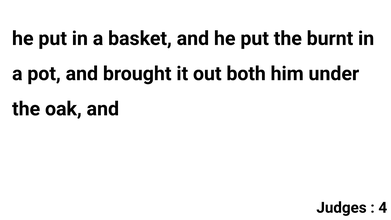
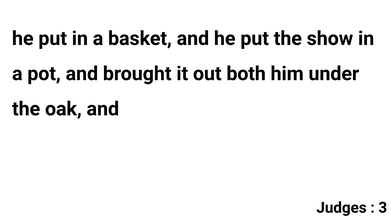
burnt: burnt -> show
4: 4 -> 3
